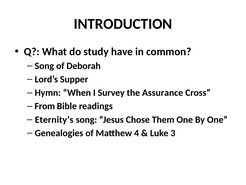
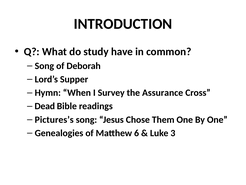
From: From -> Dead
Eternity’s: Eternity’s -> Pictures’s
4: 4 -> 6
